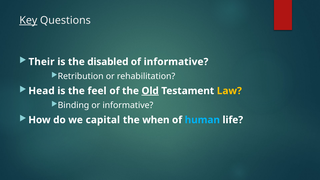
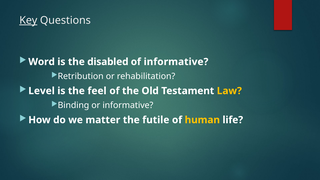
Their: Their -> Word
Head: Head -> Level
Old underline: present -> none
capital: capital -> matter
when: when -> futile
human colour: light blue -> yellow
